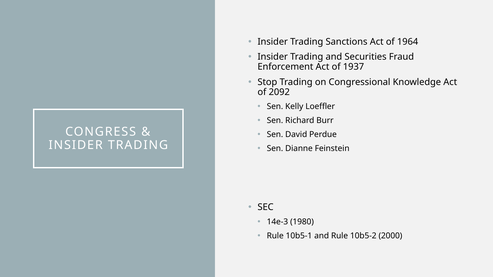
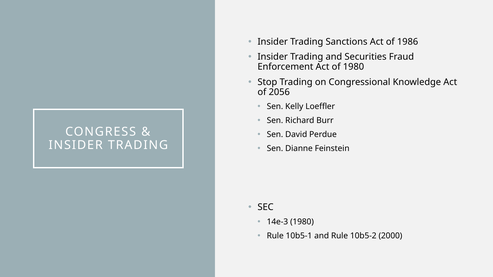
1964: 1964 -> 1986
of 1937: 1937 -> 1980
2092: 2092 -> 2056
